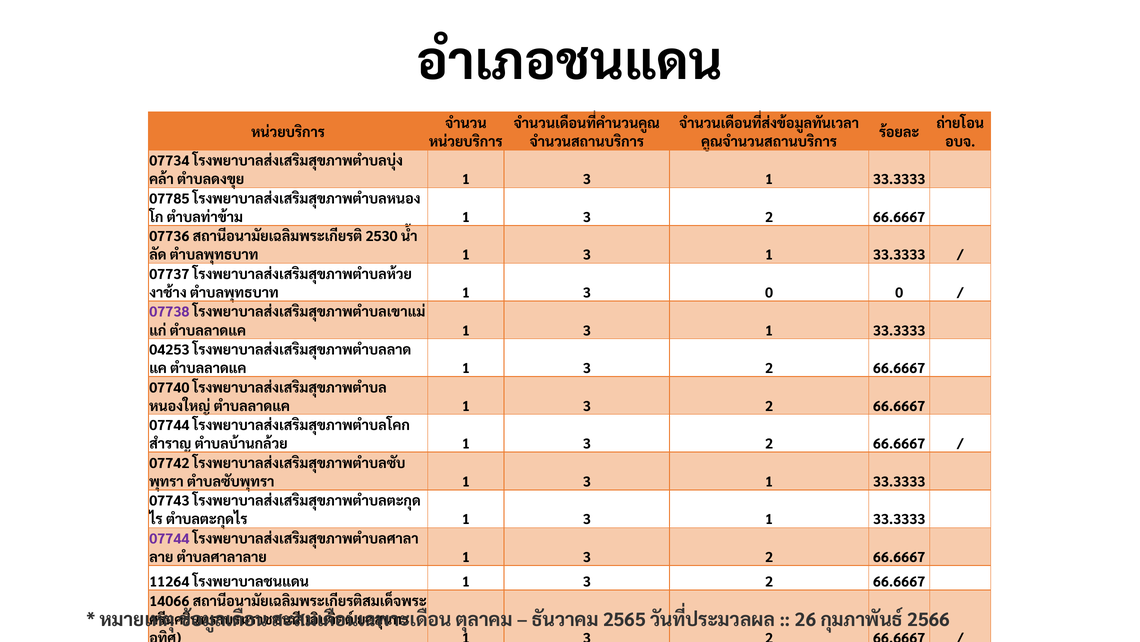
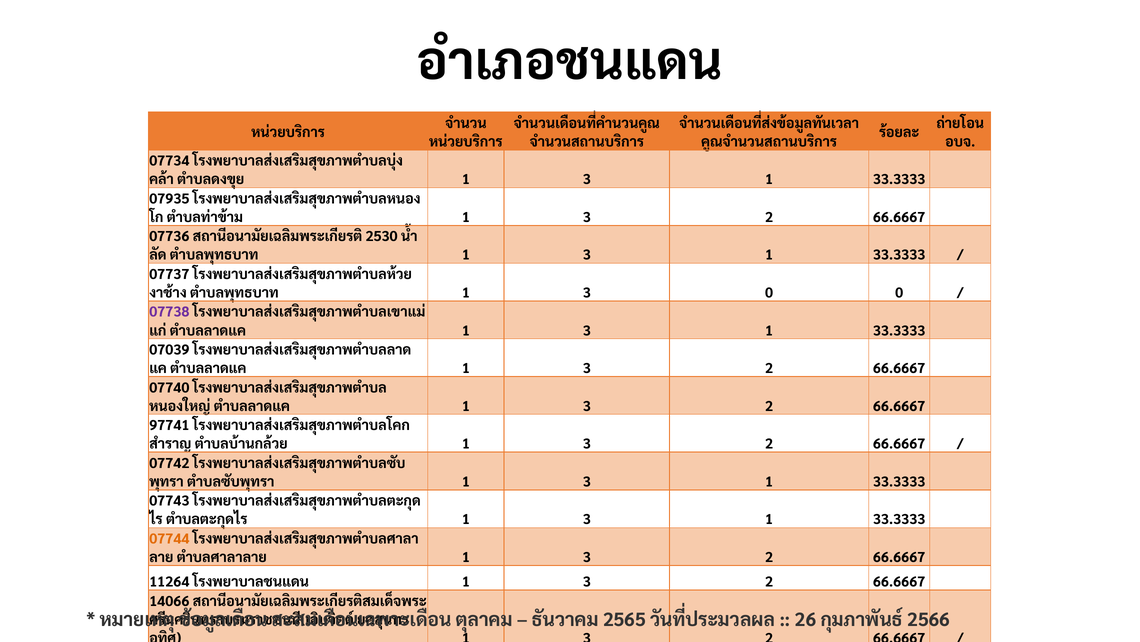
07785: 07785 -> 07935
04253: 04253 -> 07039
07744 at (169, 425): 07744 -> 97741
07744 at (169, 538) colour: purple -> orange
